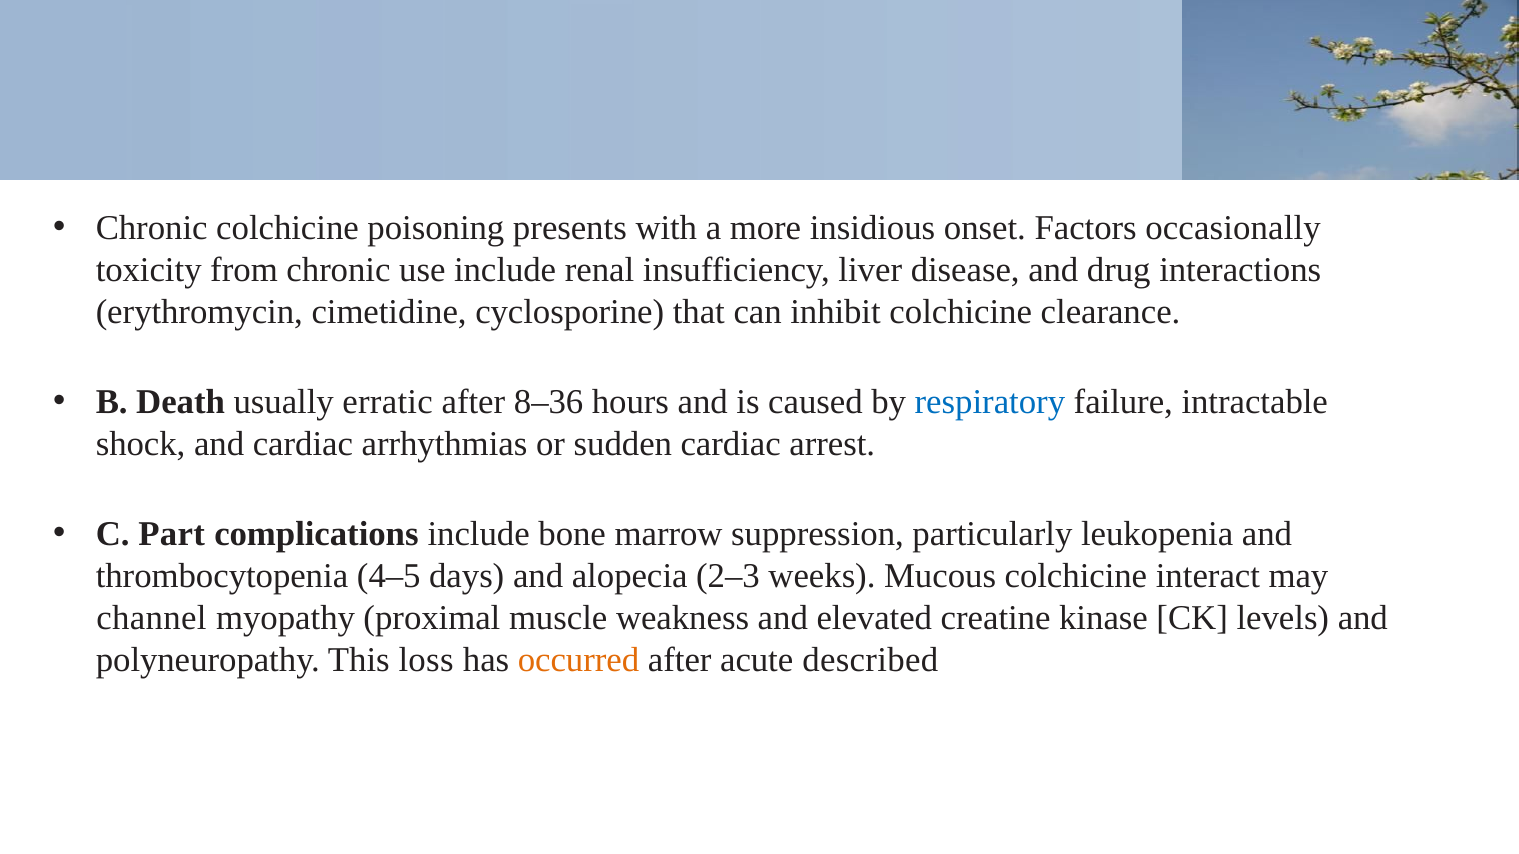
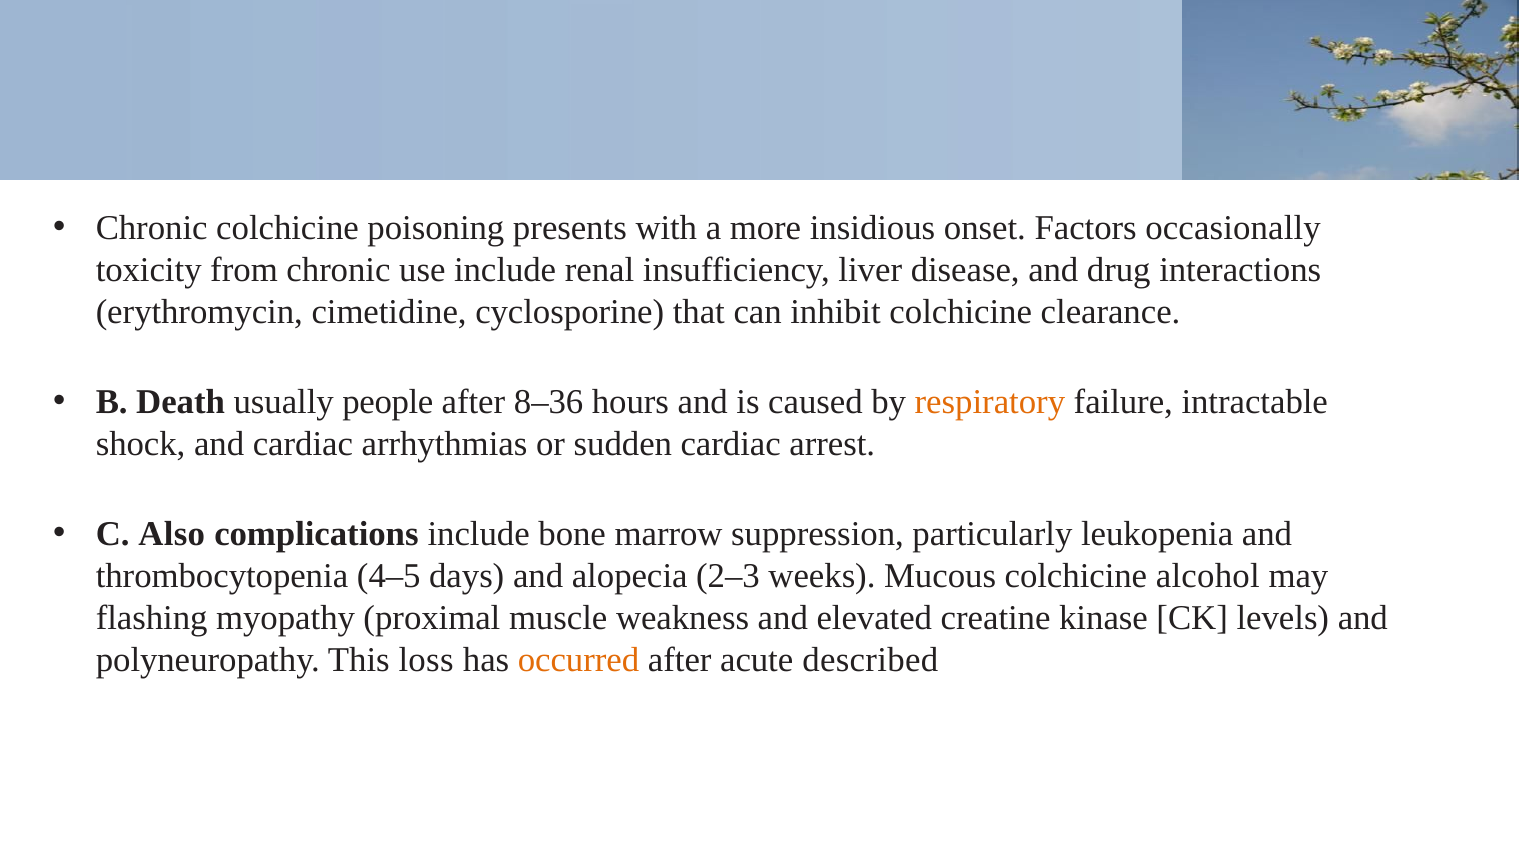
erratic: erratic -> people
respiratory colour: blue -> orange
Part: Part -> Also
interact: interact -> alcohol
channel: channel -> flashing
